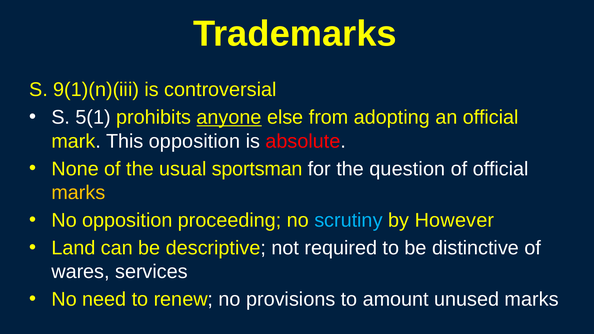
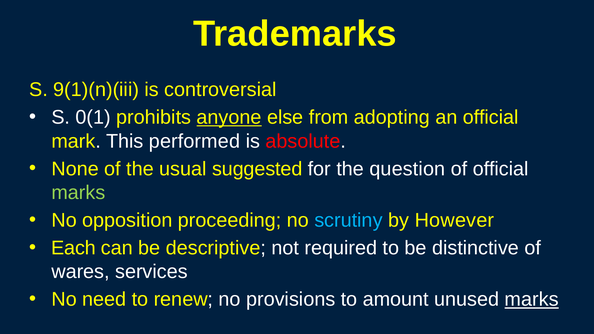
5(1: 5(1 -> 0(1
This opposition: opposition -> performed
sportsman: sportsman -> suggested
marks at (78, 193) colour: yellow -> light green
Land: Land -> Each
marks at (532, 300) underline: none -> present
